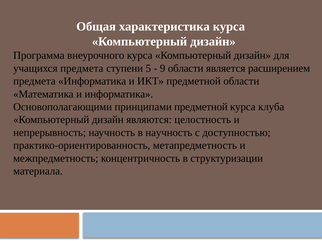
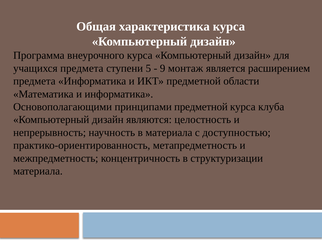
9 области: области -> монтаж
в научность: научность -> материала
